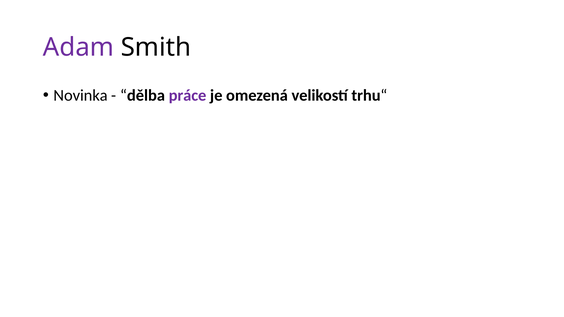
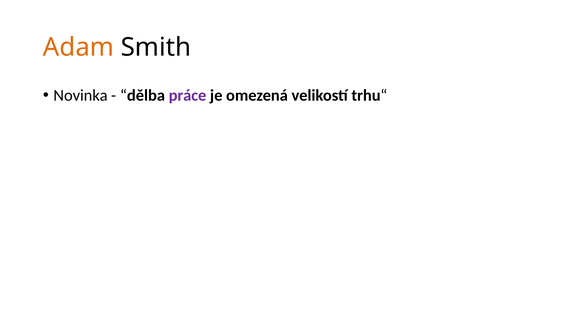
Adam colour: purple -> orange
